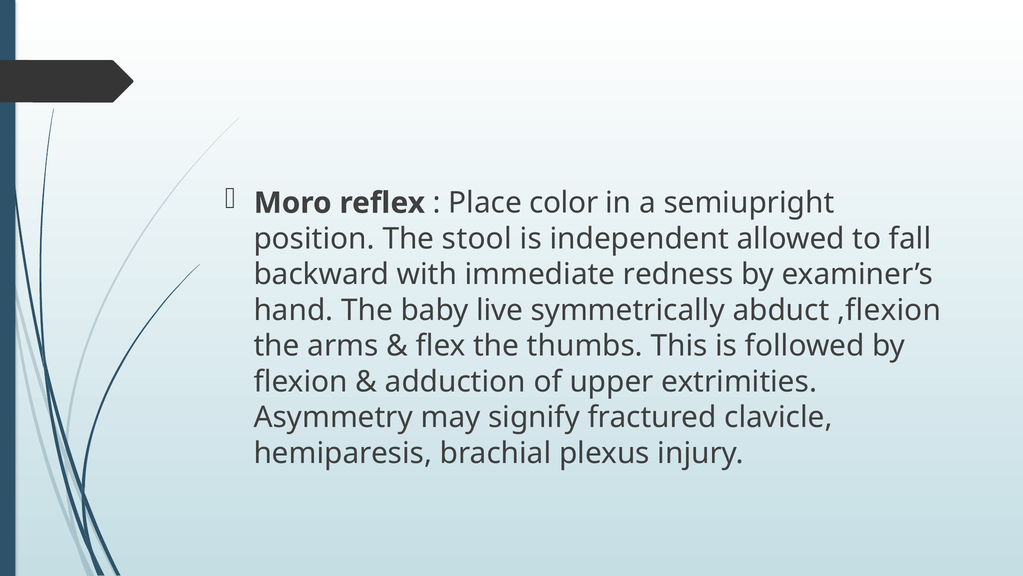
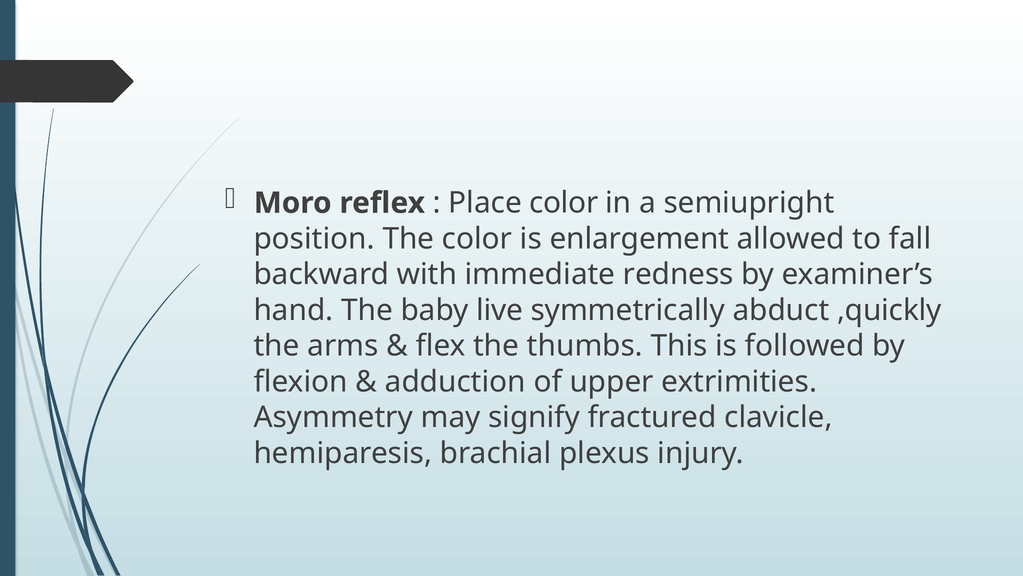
The stool: stool -> color
independent: independent -> enlargement
,flexion: ,flexion -> ,quickly
